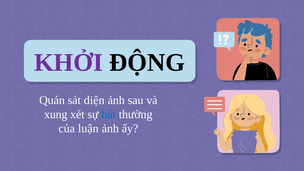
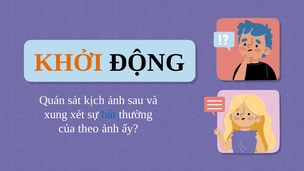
KHỞI colour: purple -> orange
diện: diện -> kịch
luận: luận -> theo
